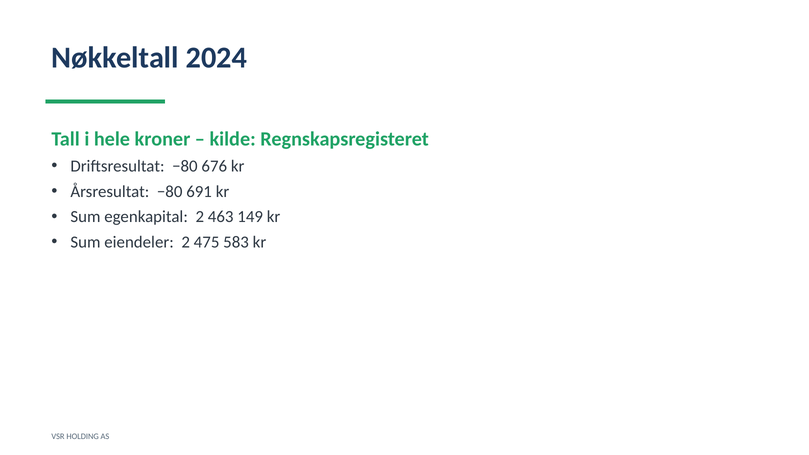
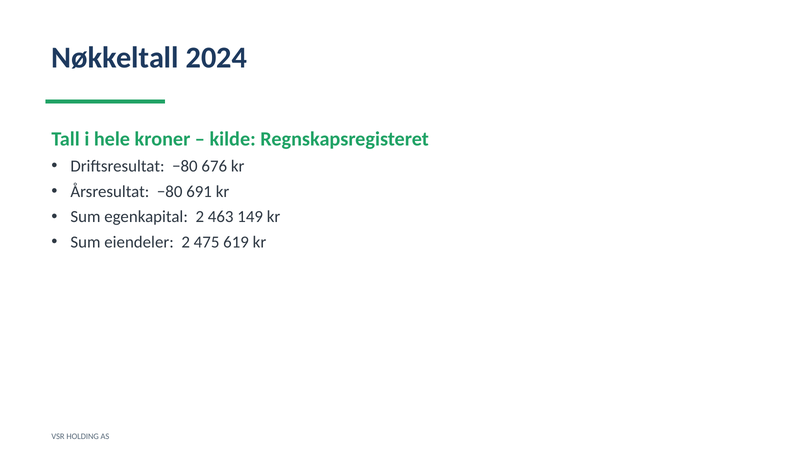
583: 583 -> 619
